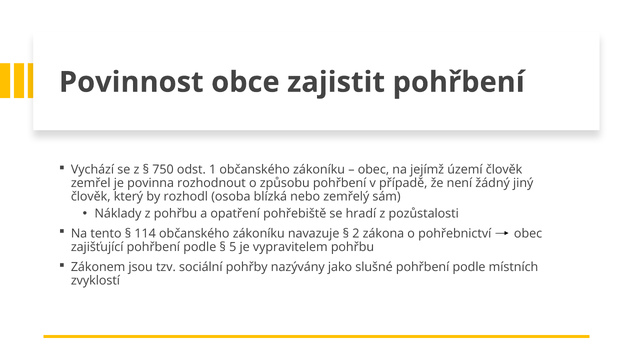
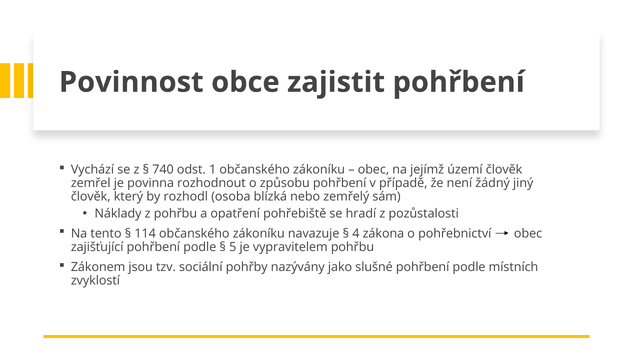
750: 750 -> 740
2: 2 -> 4
